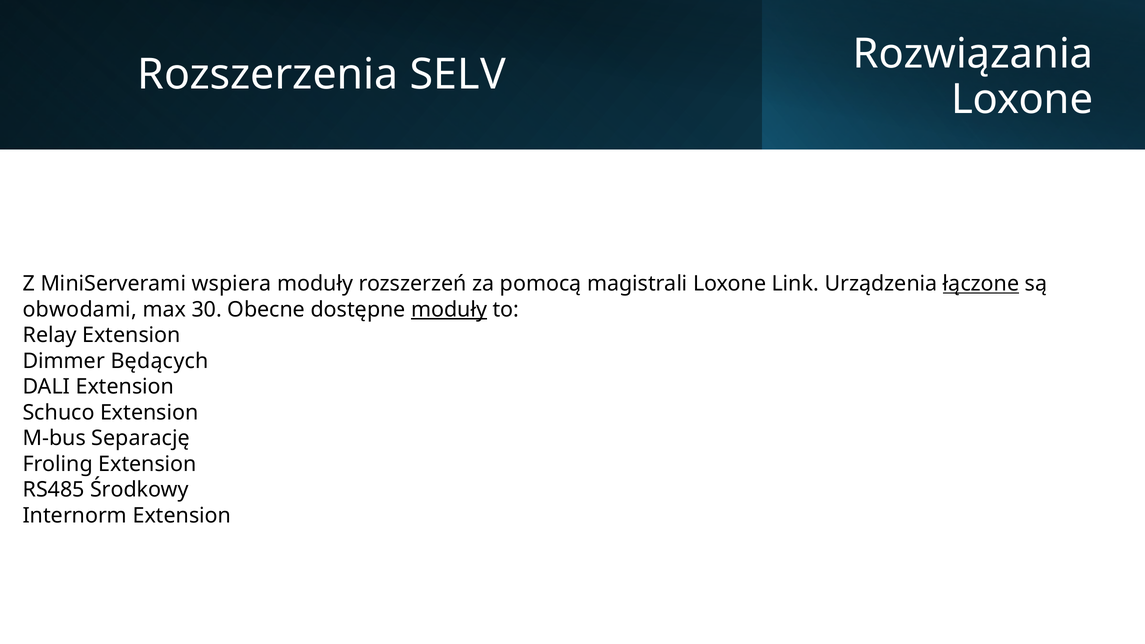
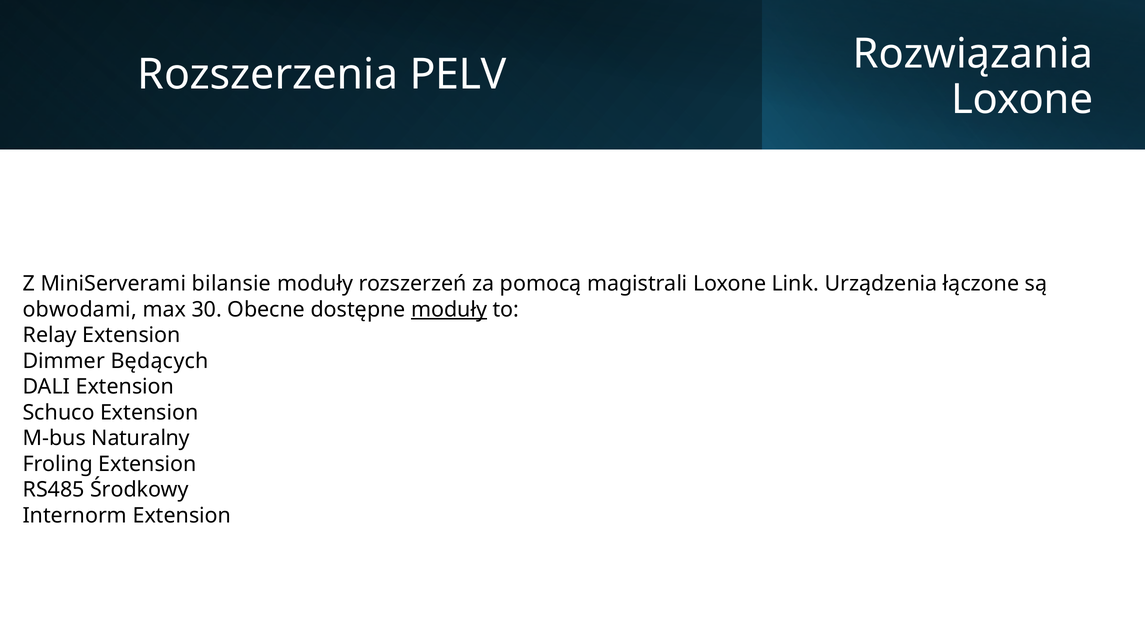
SELV: SELV -> PELV
wspiera: wspiera -> bilansie
łączone underline: present -> none
Separację: Separację -> Naturalny
